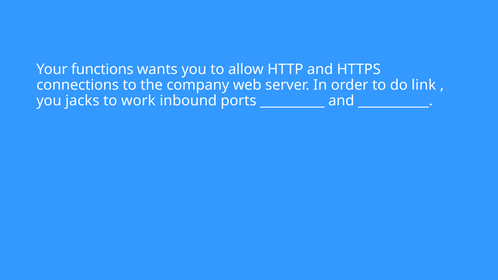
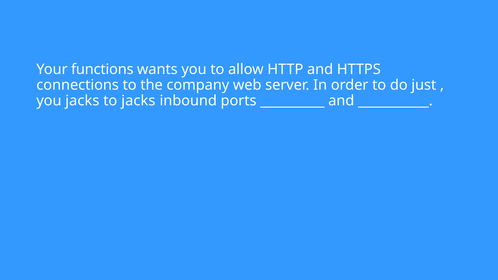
link: link -> just
to work: work -> jacks
